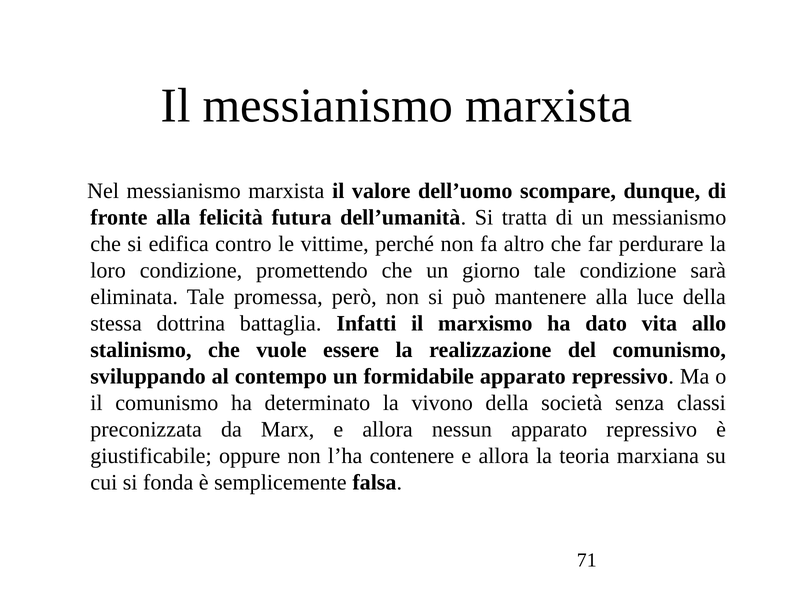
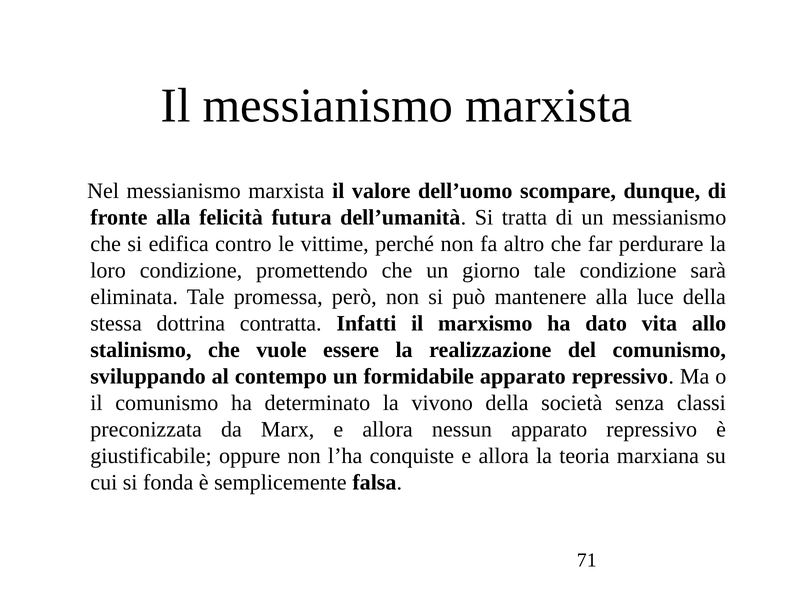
battaglia: battaglia -> contratta
contenere: contenere -> conquiste
